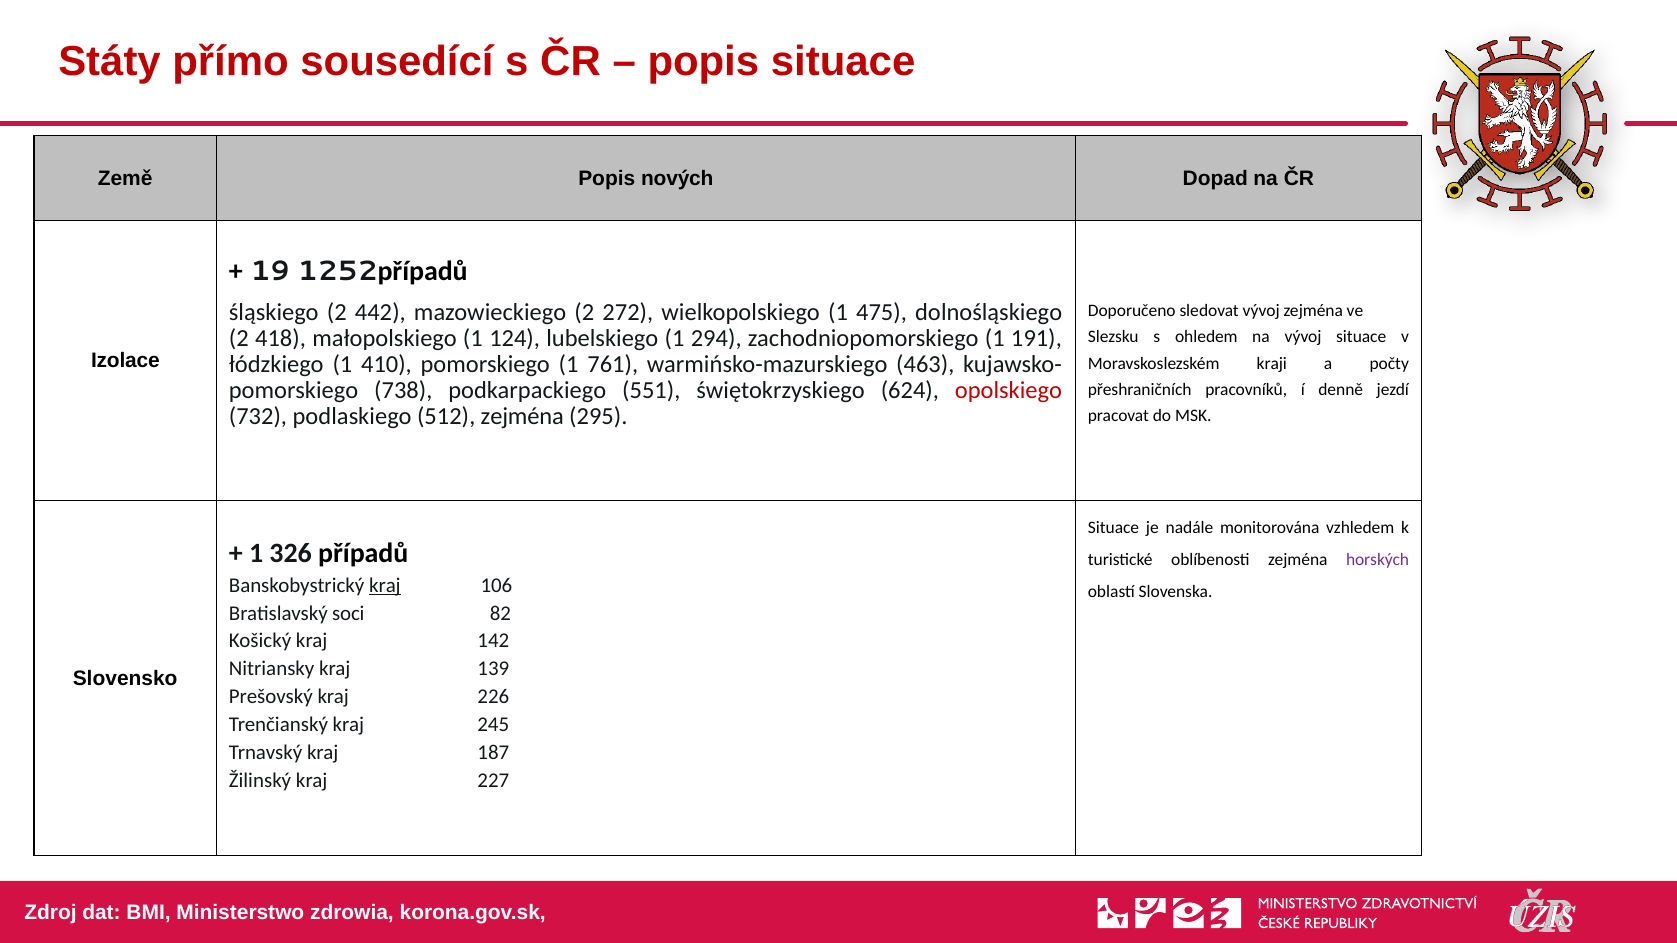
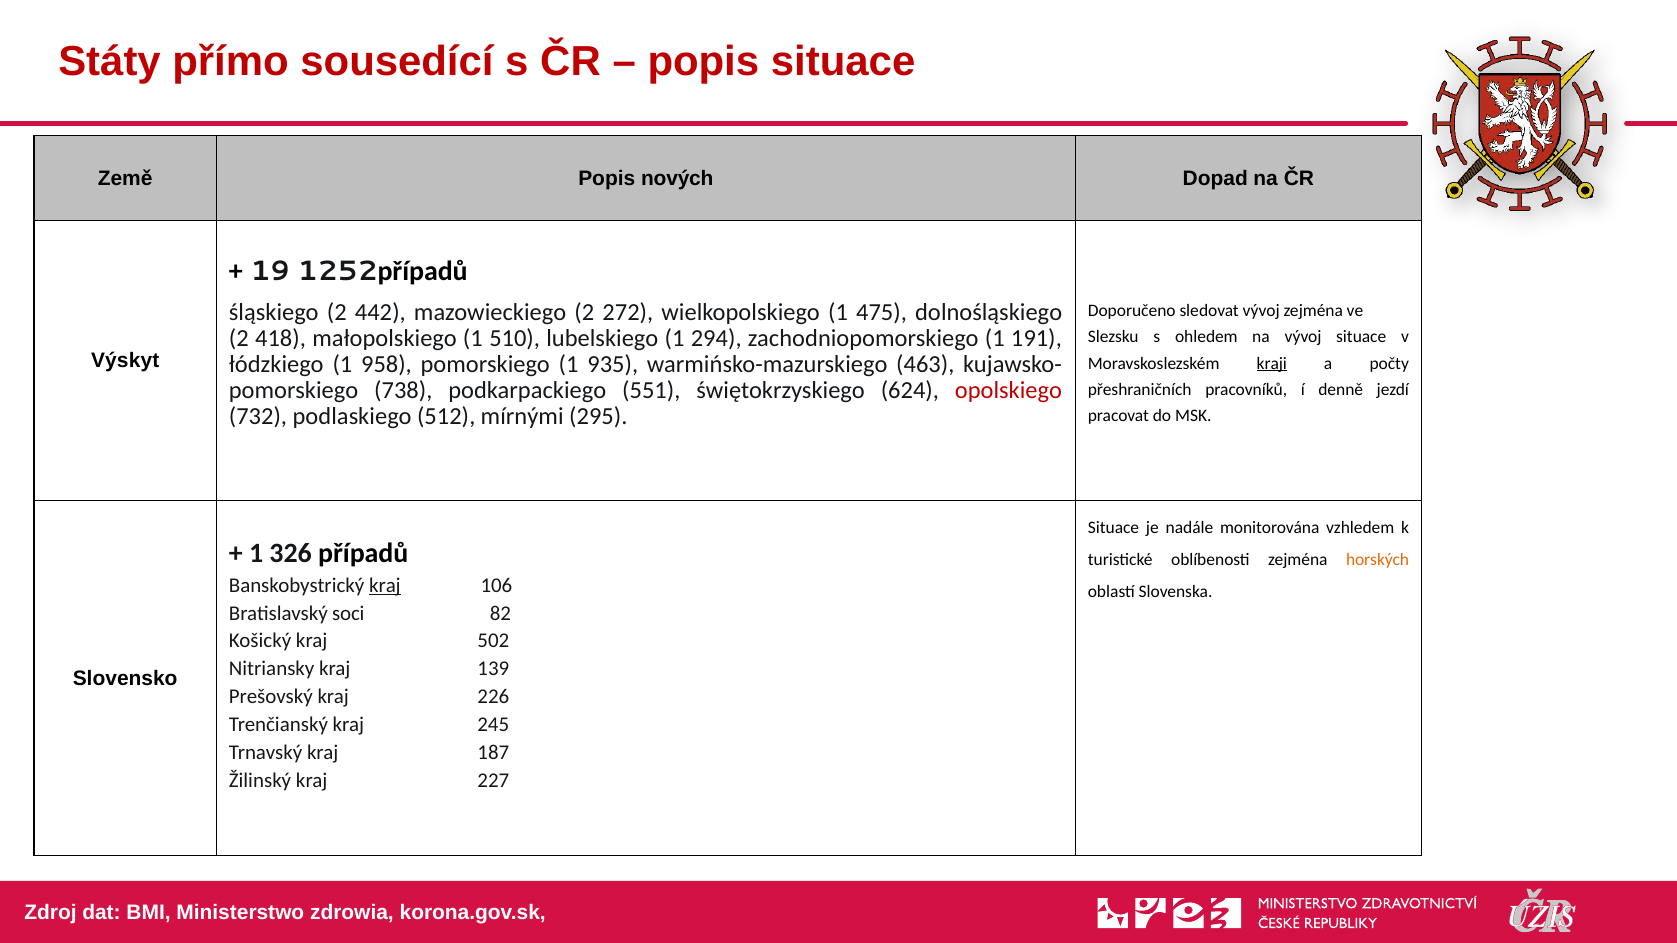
124: 124 -> 510
Izolace: Izolace -> Výskyt
410: 410 -> 958
761: 761 -> 935
kraji underline: none -> present
512 zejména: zejména -> mírnými
horských colour: purple -> orange
142: 142 -> 502
